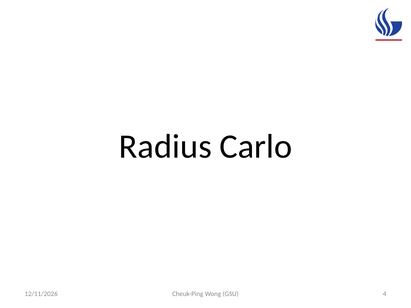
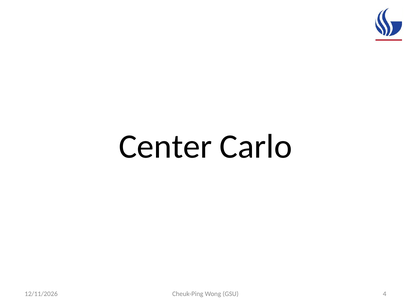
Radius: Radius -> Center
